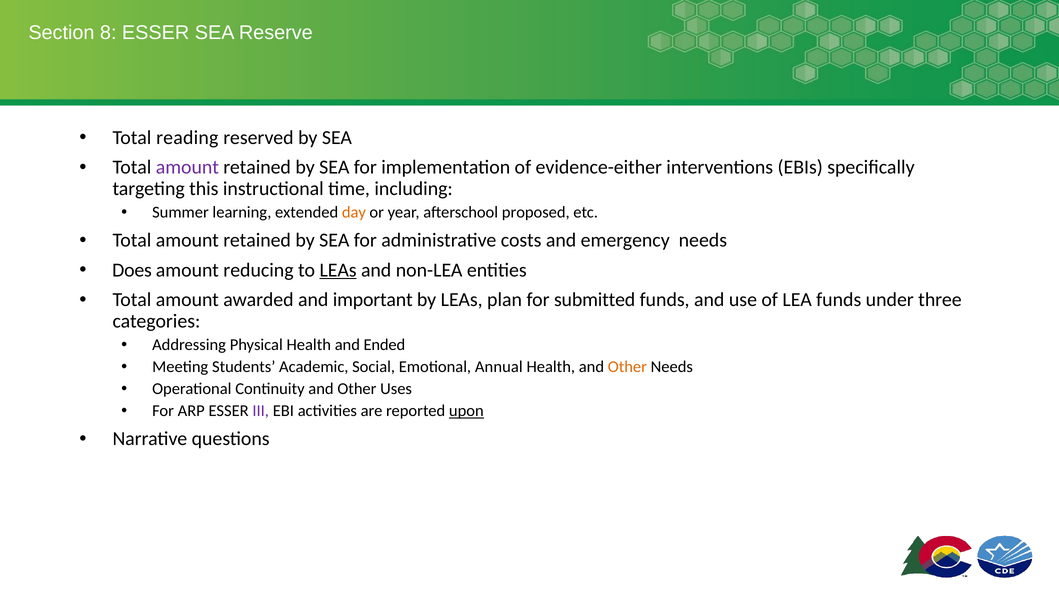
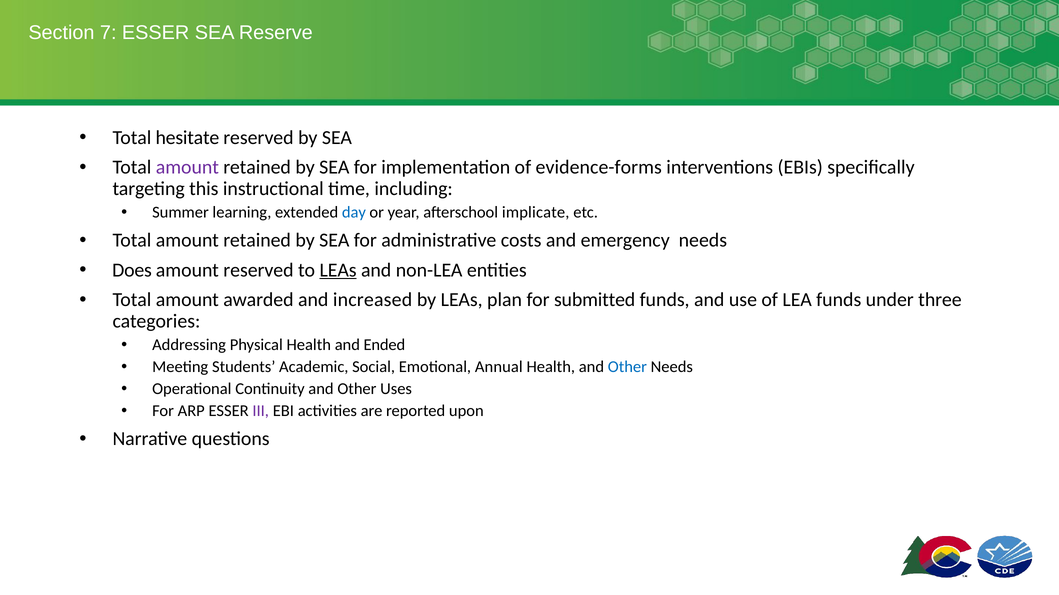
8: 8 -> 7
reading: reading -> hesitate
evidence-either: evidence-either -> evidence-forms
day colour: orange -> blue
proposed: proposed -> implicate
amount reducing: reducing -> reserved
important: important -> increased
Other at (627, 367) colour: orange -> blue
upon underline: present -> none
